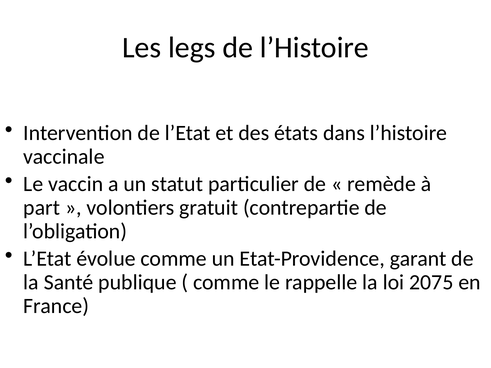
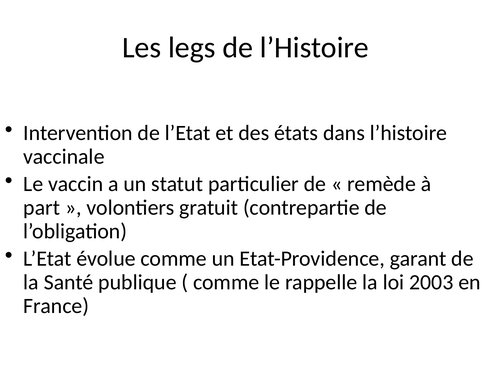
2075: 2075 -> 2003
